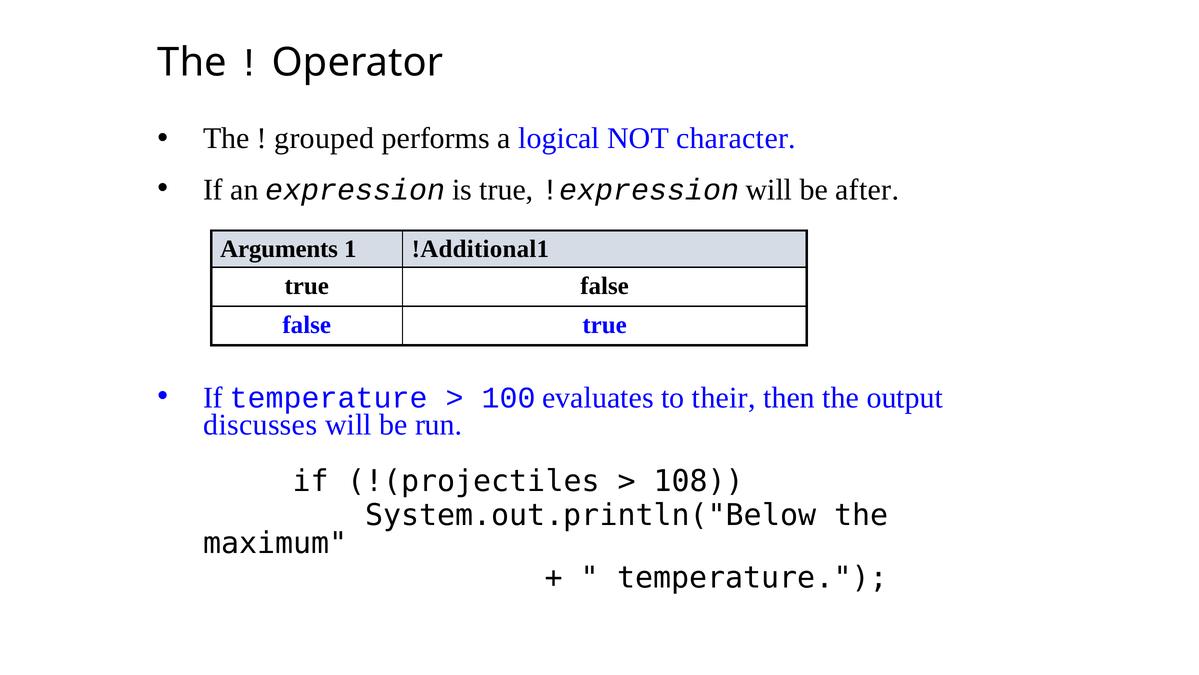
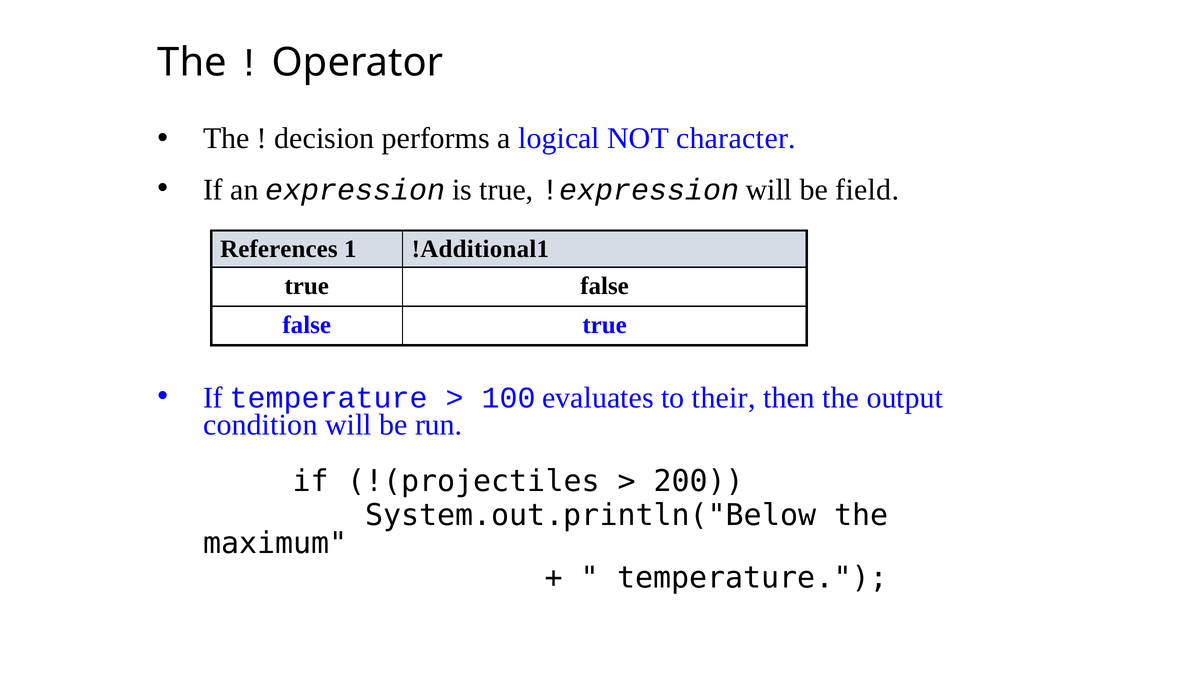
grouped: grouped -> decision
after: after -> field
Arguments: Arguments -> References
discusses: discusses -> condition
108: 108 -> 200
